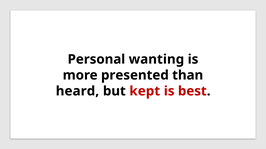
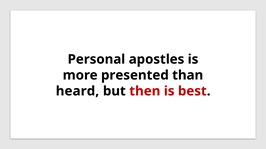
wanting: wanting -> apostles
kept: kept -> then
